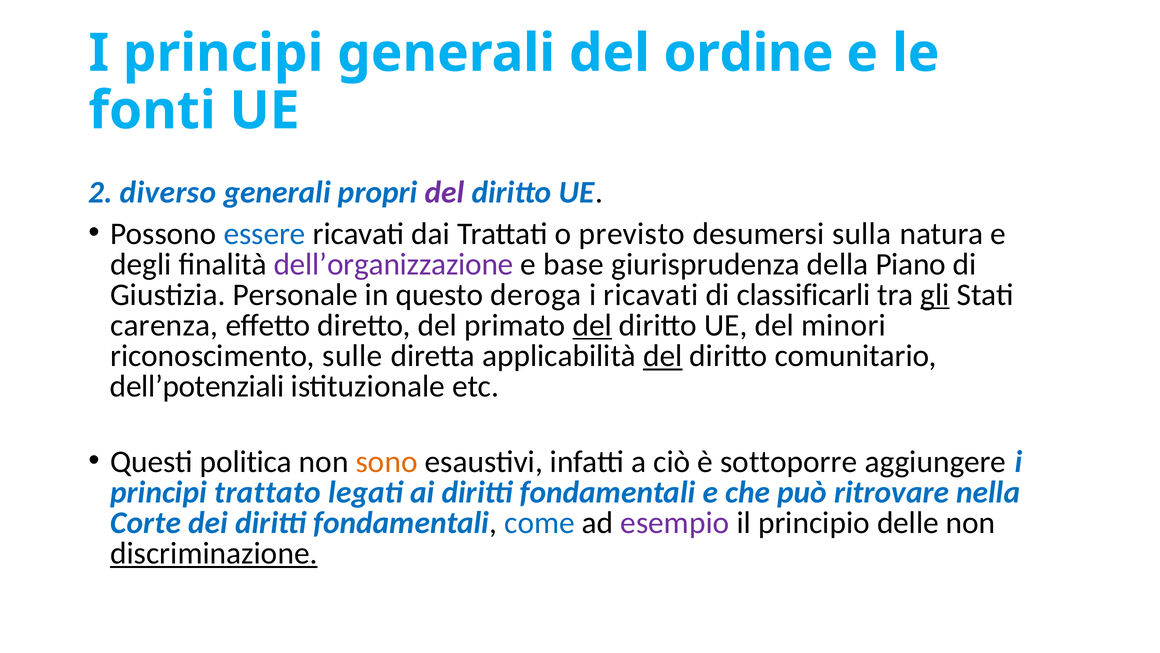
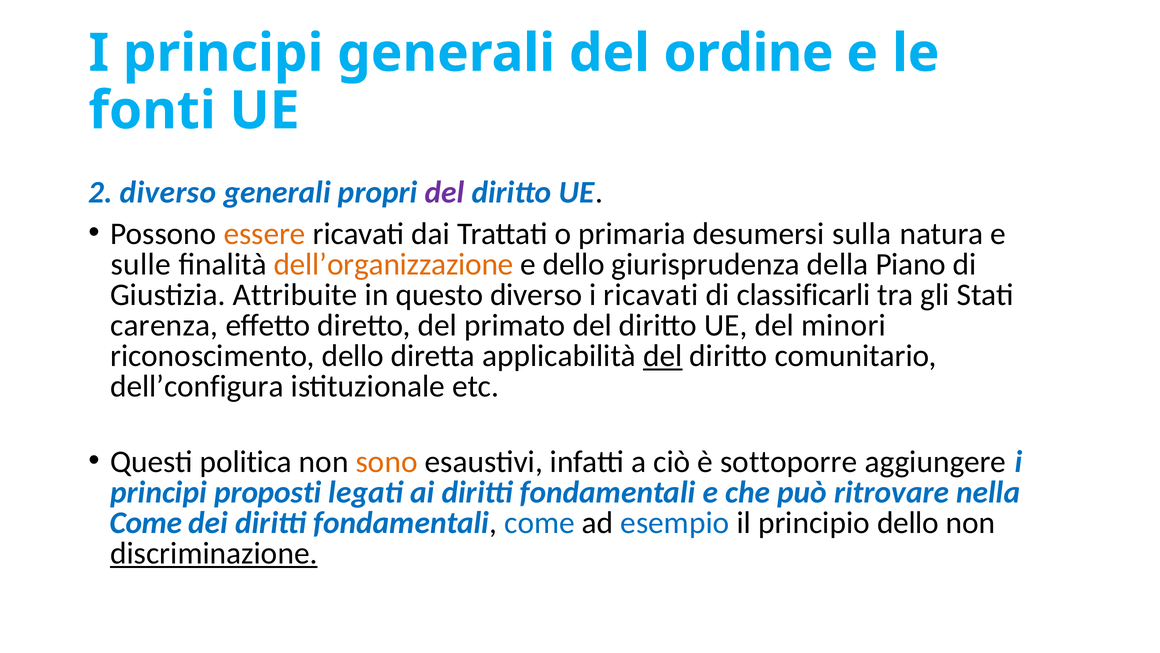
essere colour: blue -> orange
previsto: previsto -> primaria
degli: degli -> sulle
dell’organizzazione colour: purple -> orange
e base: base -> dello
Personale: Personale -> Attribuite
questo deroga: deroga -> diverso
gli underline: present -> none
del at (592, 325) underline: present -> none
riconoscimento sulle: sulle -> dello
dell’potenziali: dell’potenziali -> dell’configura
trattato: trattato -> proposti
Corte at (146, 522): Corte -> Come
esempio colour: purple -> blue
principio delle: delle -> dello
